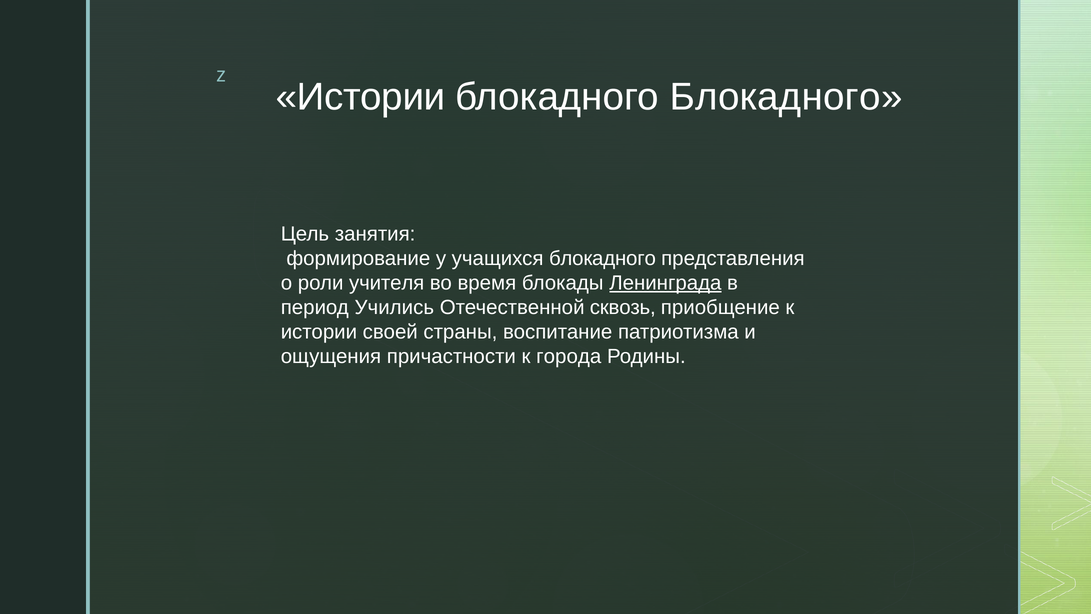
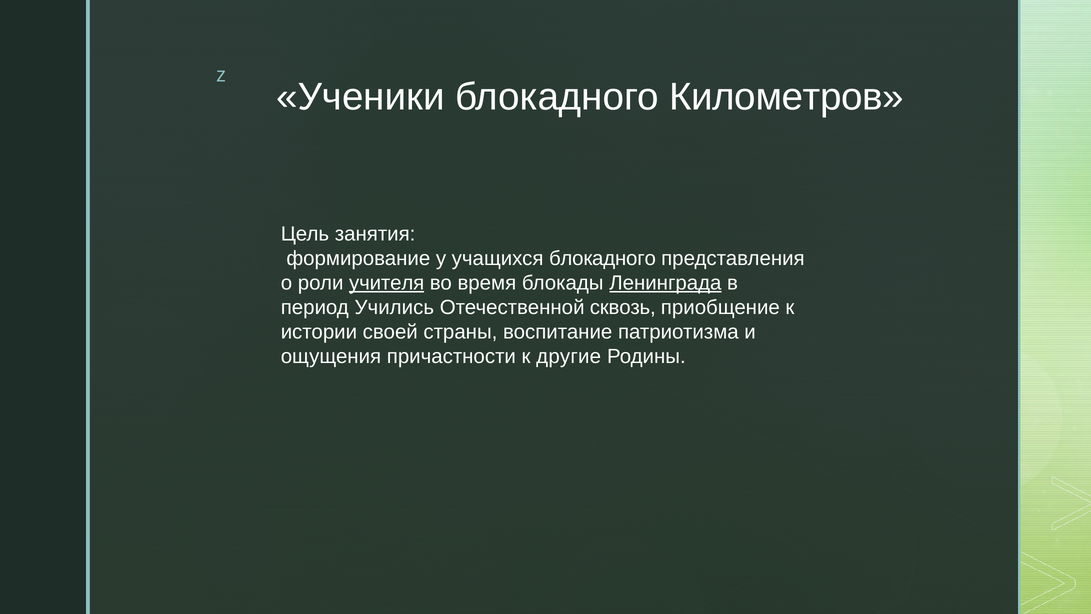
Истории at (361, 97): Истории -> Ученики
блокадного Блокадного: Блокадного -> Километров
учителя underline: none -> present
города: города -> другие
